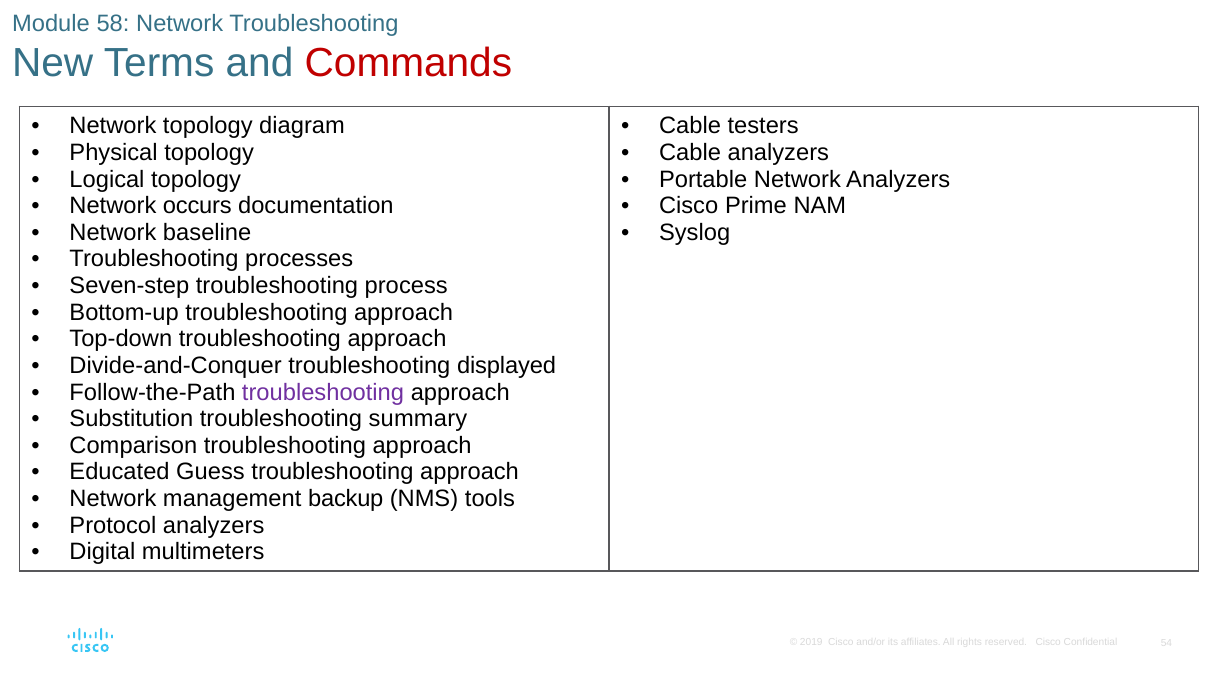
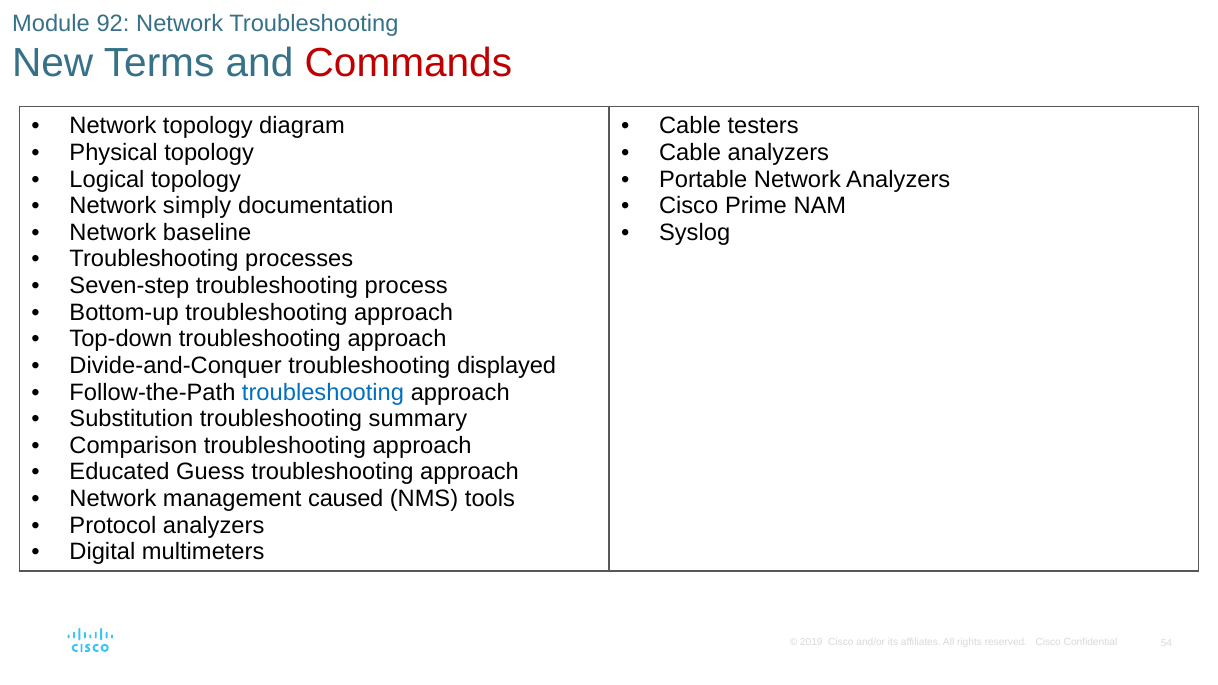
58: 58 -> 92
occurs: occurs -> simply
troubleshooting at (323, 392) colour: purple -> blue
backup: backup -> caused
